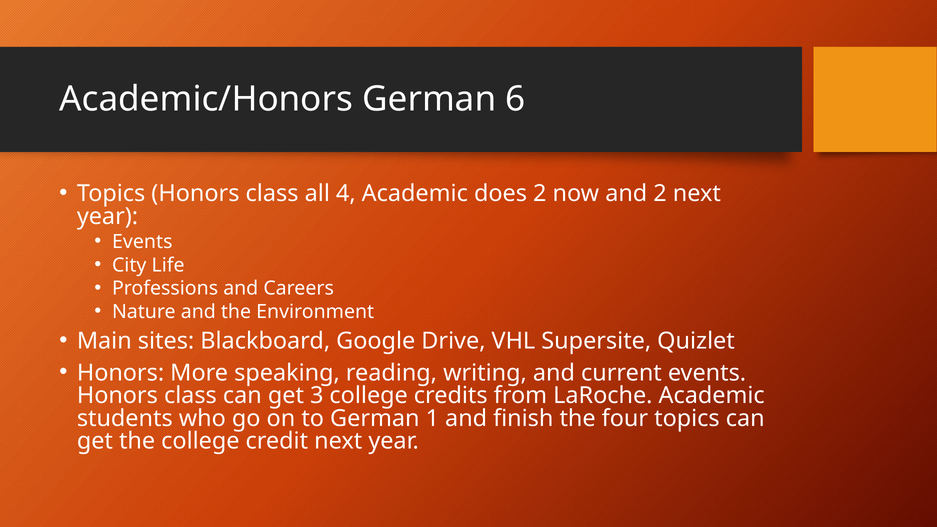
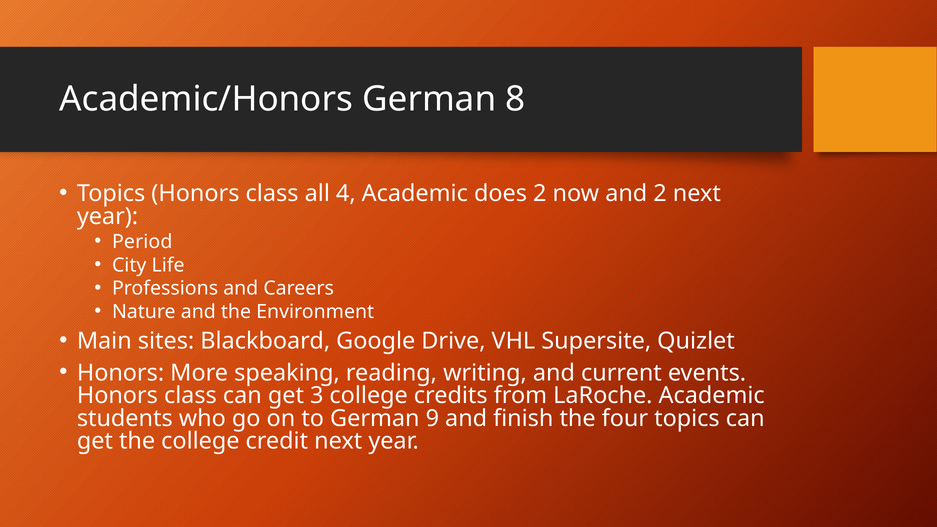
6: 6 -> 8
Events at (142, 242): Events -> Period
1: 1 -> 9
